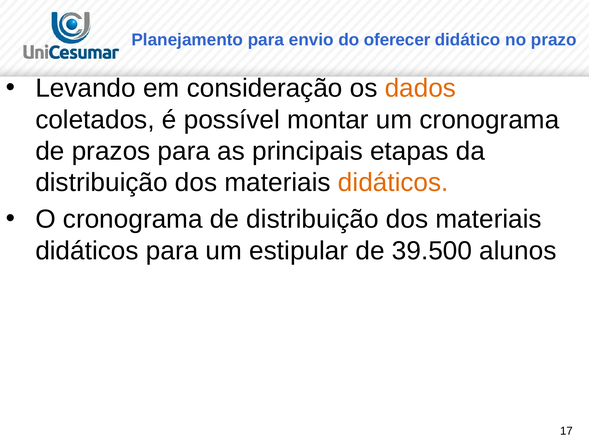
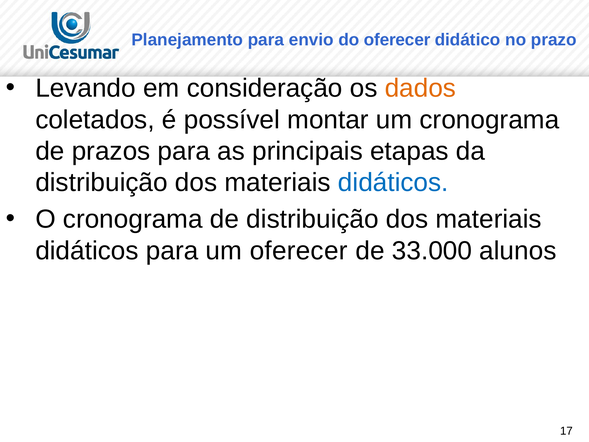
didáticos at (393, 183) colour: orange -> blue
um estipular: estipular -> oferecer
39.500: 39.500 -> 33.000
